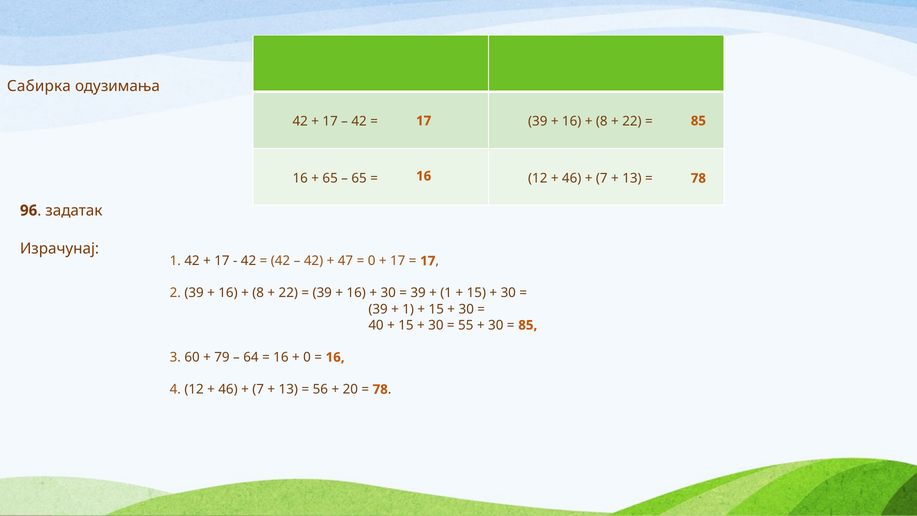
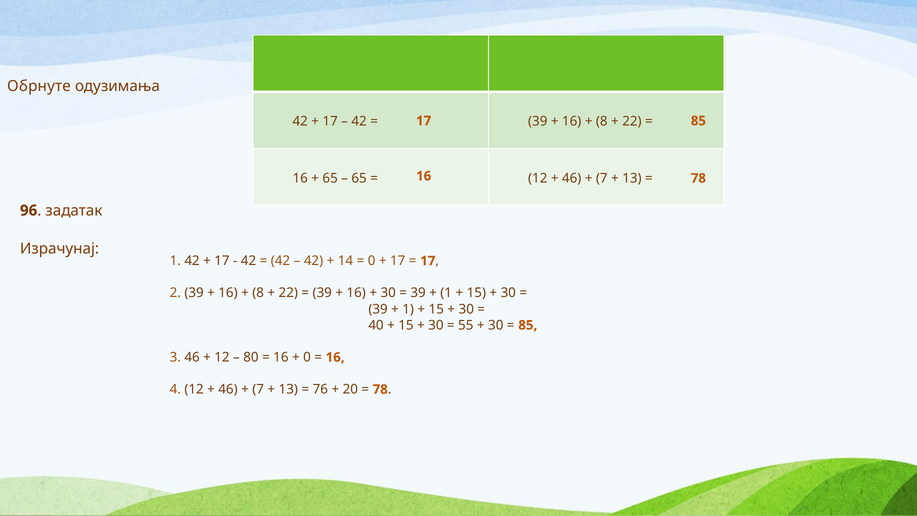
Сабирка: Сабирка -> Обрнуте
47: 47 -> 14
3 60: 60 -> 46
79 at (222, 357): 79 -> 12
64: 64 -> 80
56: 56 -> 76
